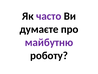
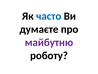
часто colour: purple -> blue
